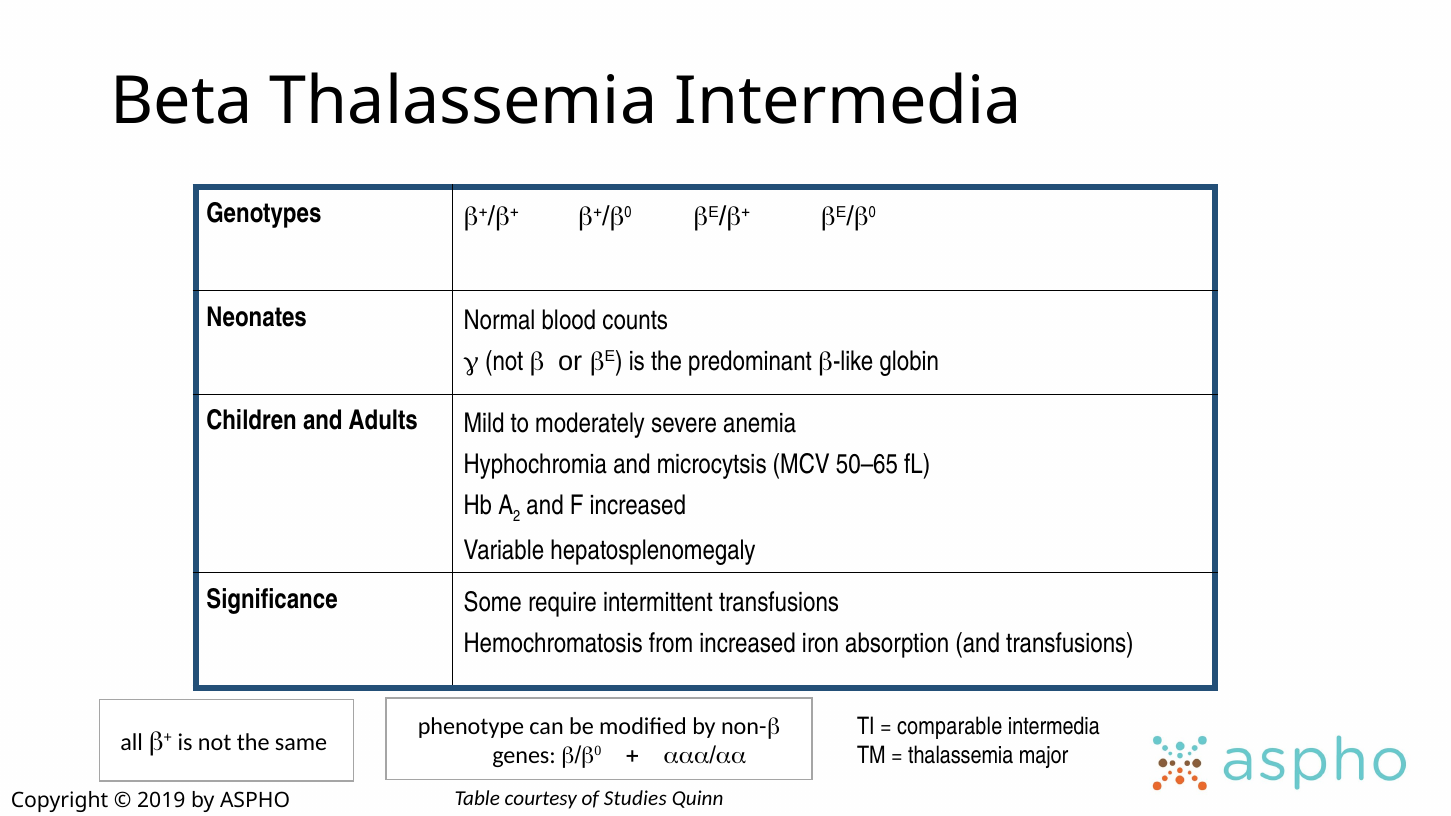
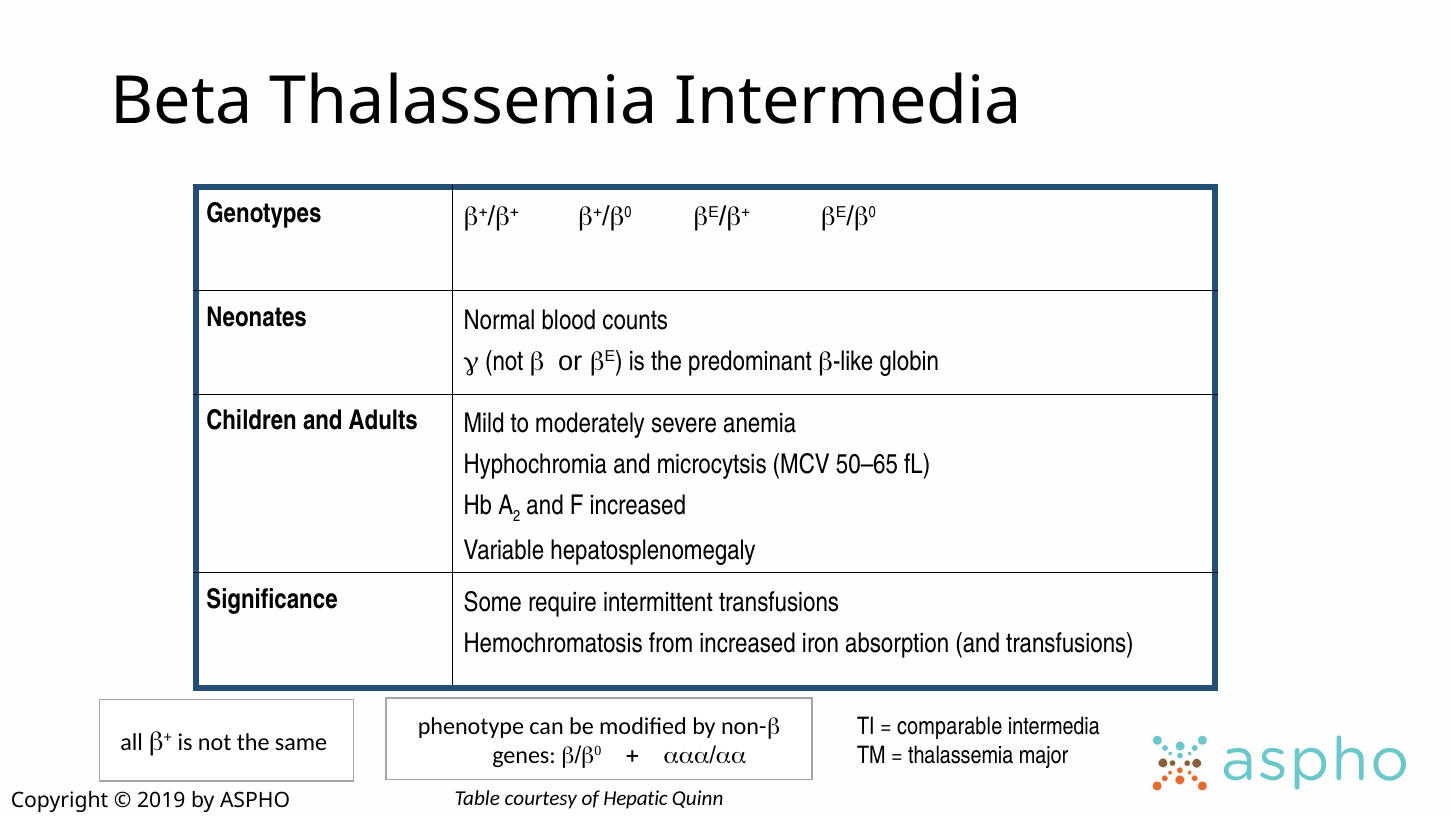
Studies: Studies -> Hepatic
